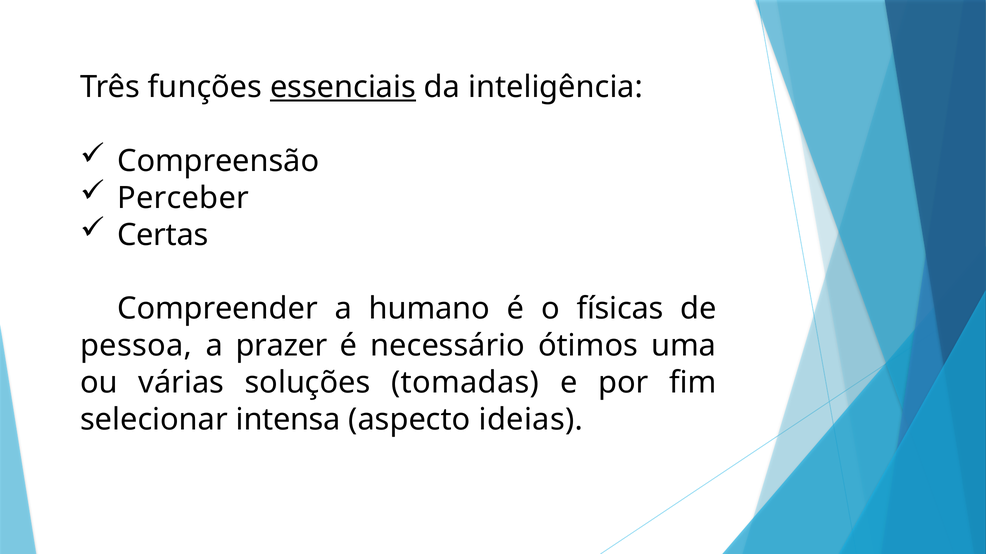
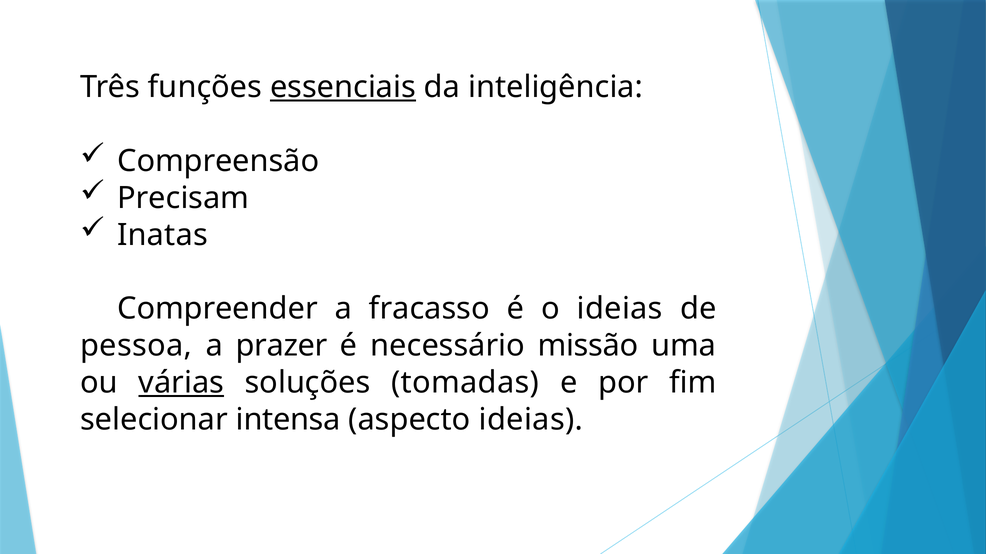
Perceber: Perceber -> Precisam
Certas: Certas -> Inatas
humano: humano -> fracasso
o físicas: físicas -> ideias
ótimos: ótimos -> missão
várias underline: none -> present
